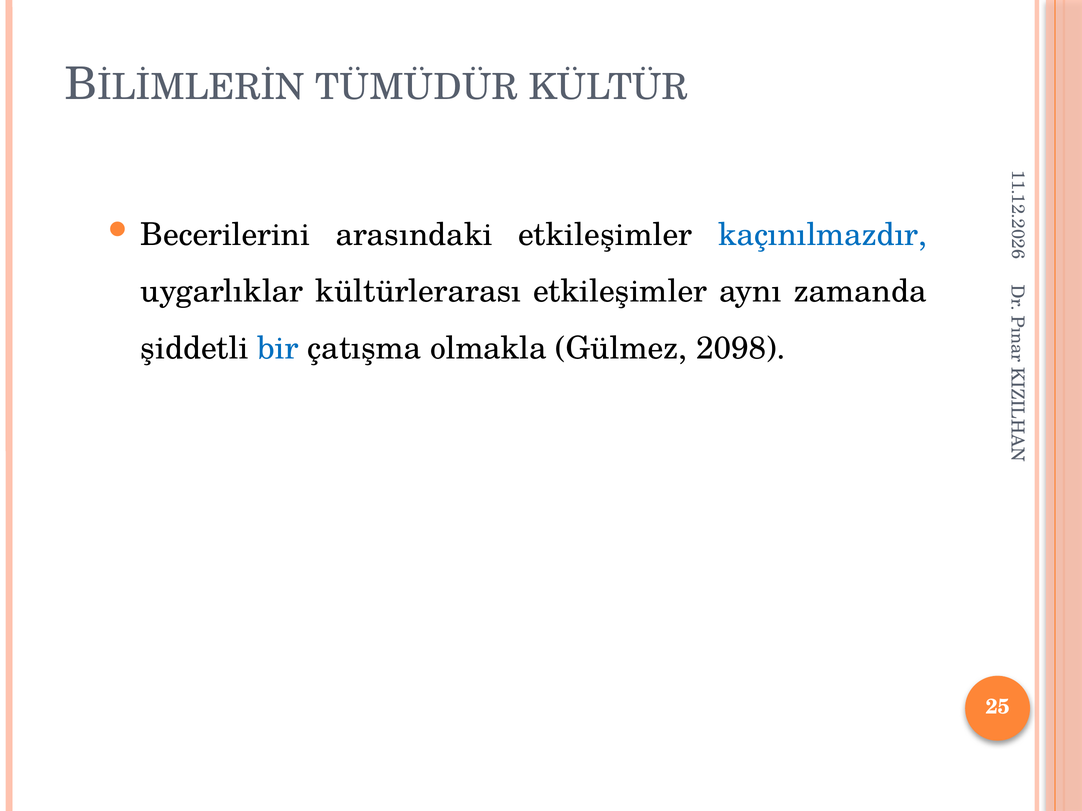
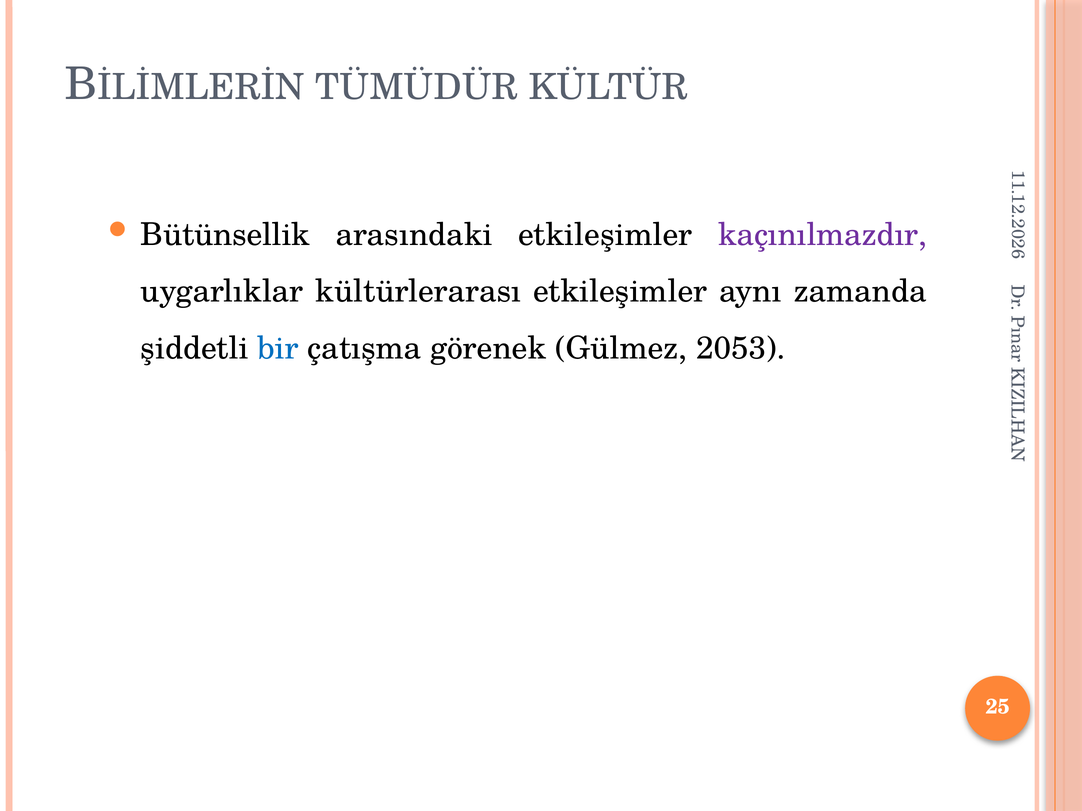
Becerilerini: Becerilerini -> Bütünsellik
kaçınılmazdır colour: blue -> purple
olmakla: olmakla -> görenek
2098: 2098 -> 2053
